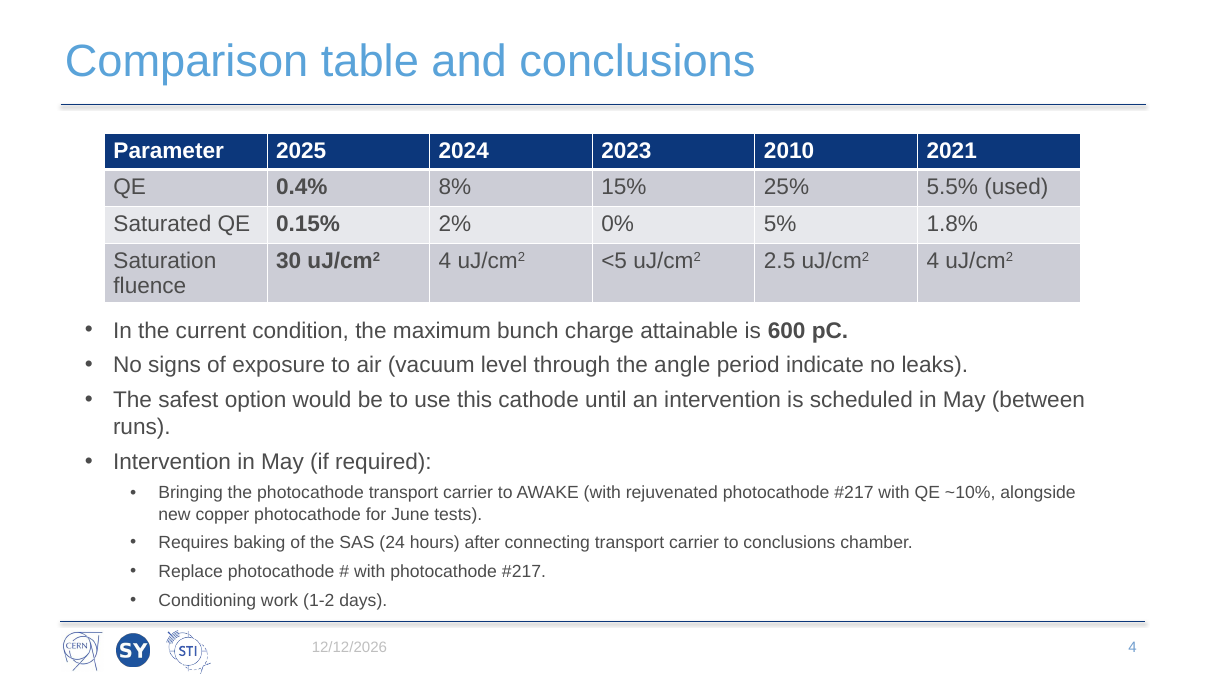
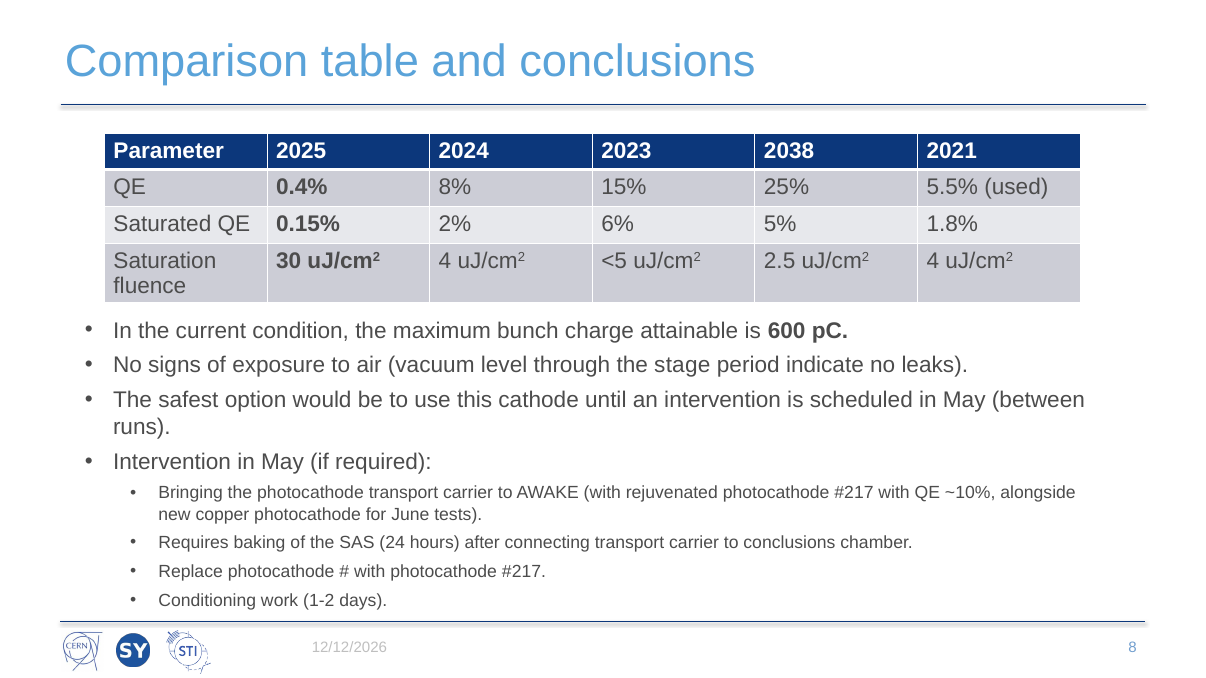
2010: 2010 -> 2038
0%: 0% -> 6%
angle: angle -> stage
4 at (1133, 648): 4 -> 8
